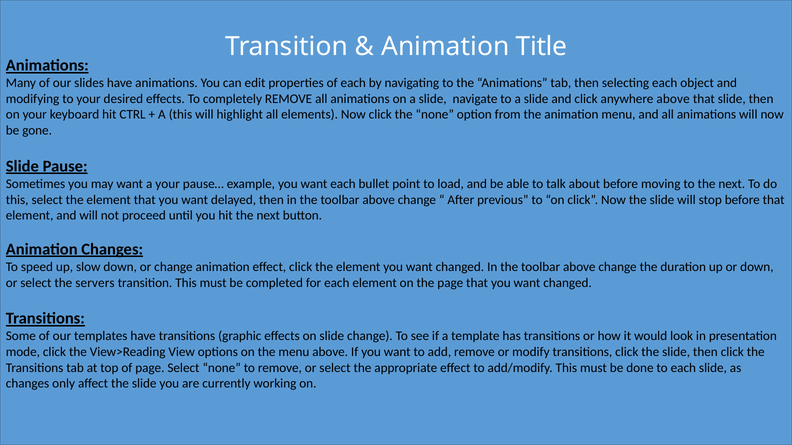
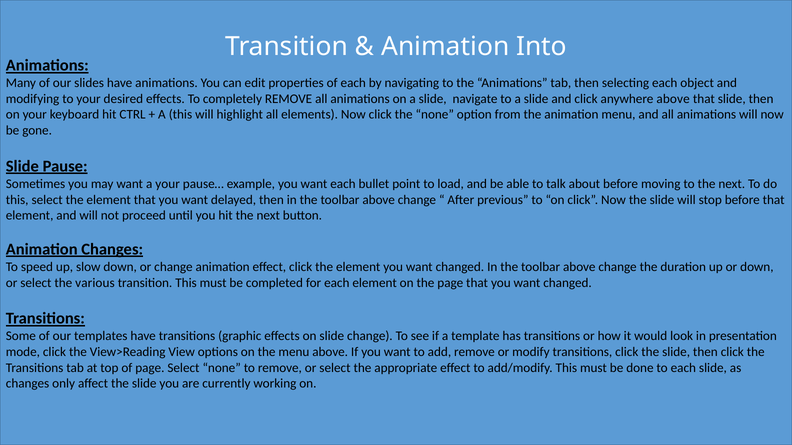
Title: Title -> Into
servers: servers -> various
